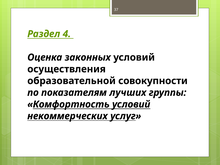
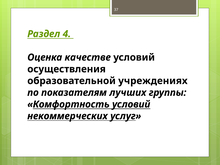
законных: законных -> качестве
совокупности: совокупности -> учреждениях
